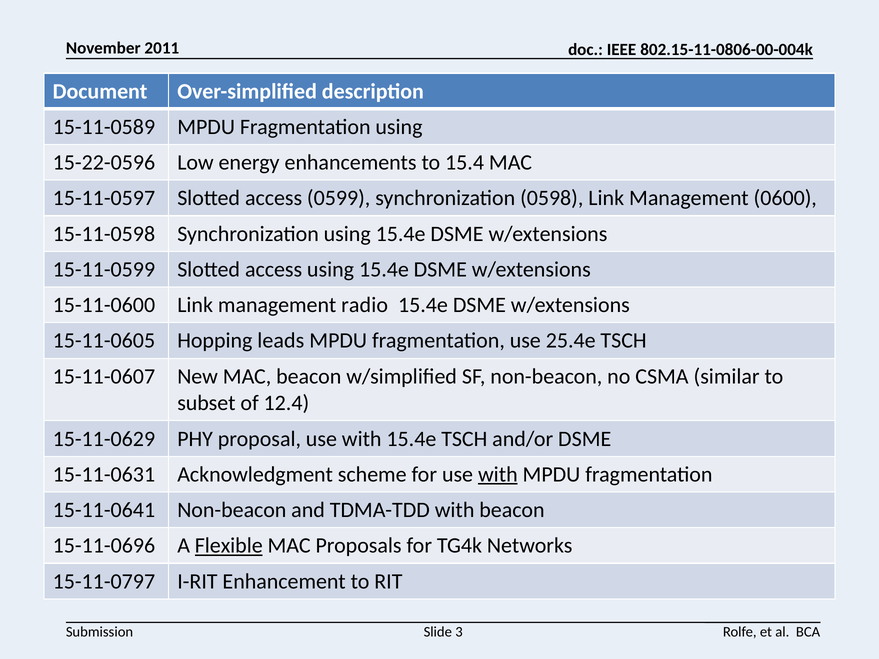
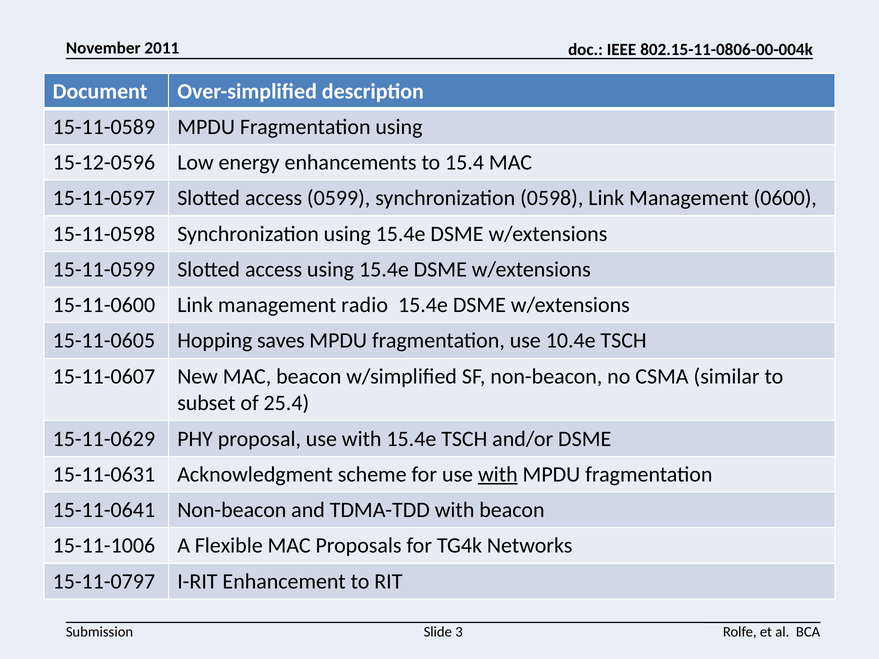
15-22-0596: 15-22-0596 -> 15-12-0596
leads: leads -> saves
25.4e: 25.4e -> 10.4e
12.4: 12.4 -> 25.4
15-11-0696: 15-11-0696 -> 15-11-1006
Flexible underline: present -> none
